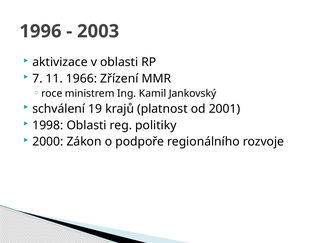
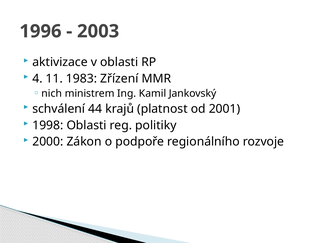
7: 7 -> 4
1966: 1966 -> 1983
roce: roce -> nich
19: 19 -> 44
